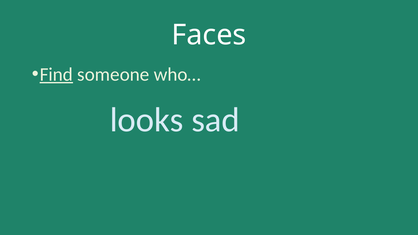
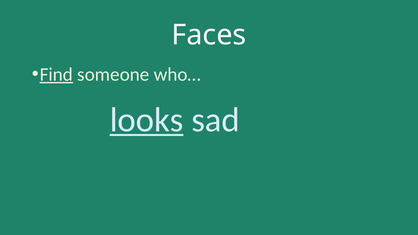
looks underline: none -> present
